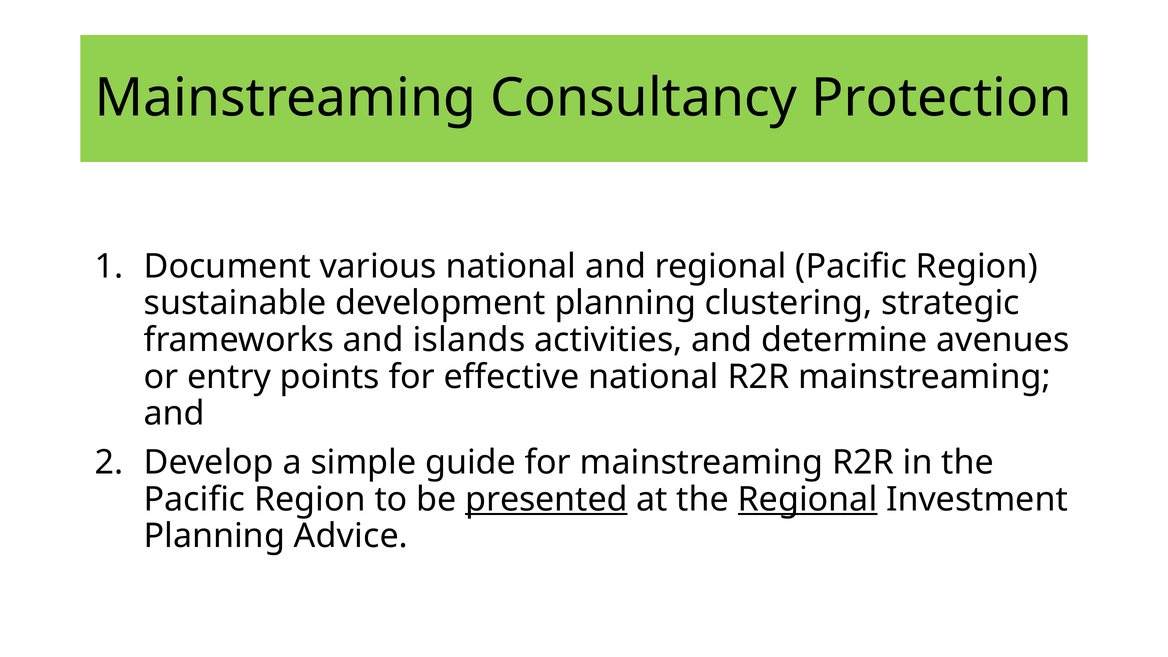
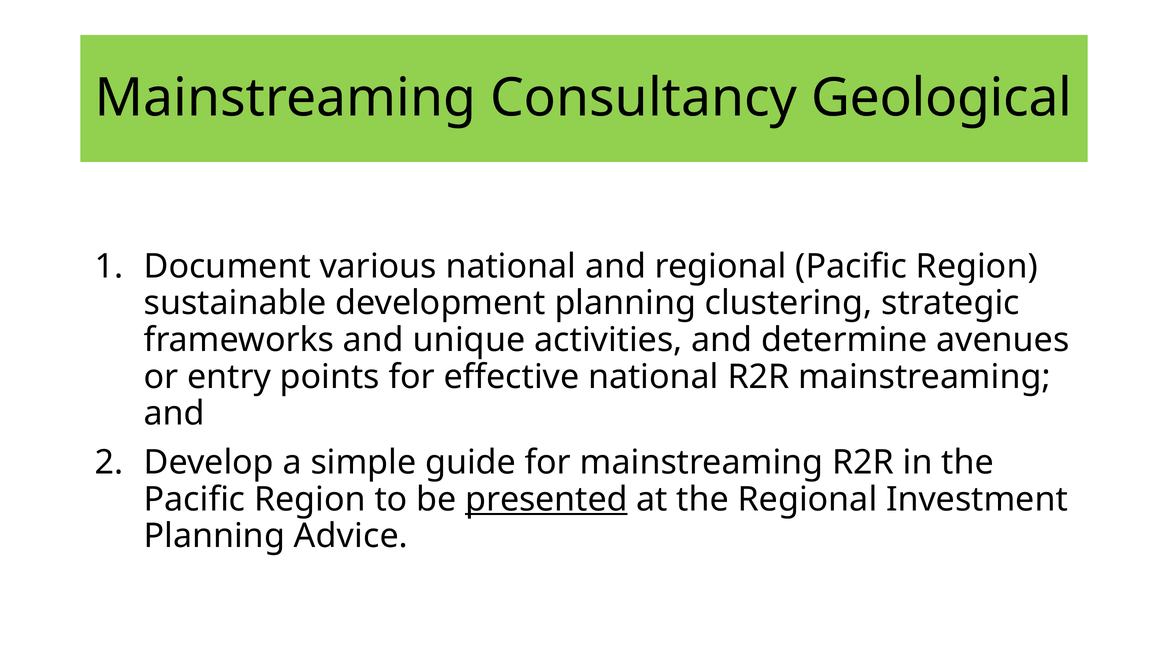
Protection: Protection -> Geological
islands: islands -> unique
Regional at (808, 499) underline: present -> none
